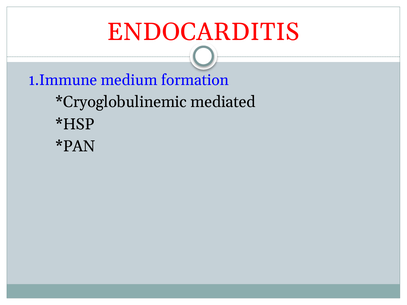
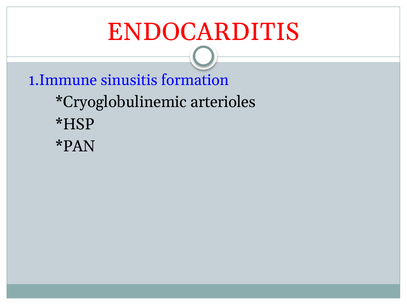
medium: medium -> sinusitis
mediated: mediated -> arterioles
